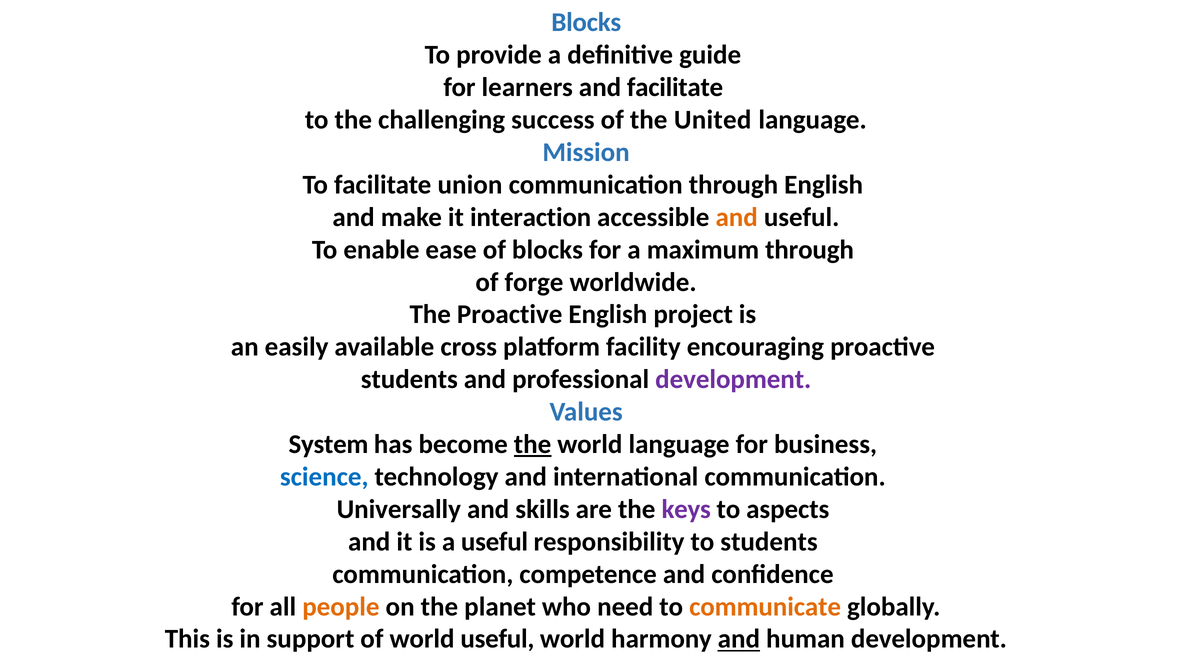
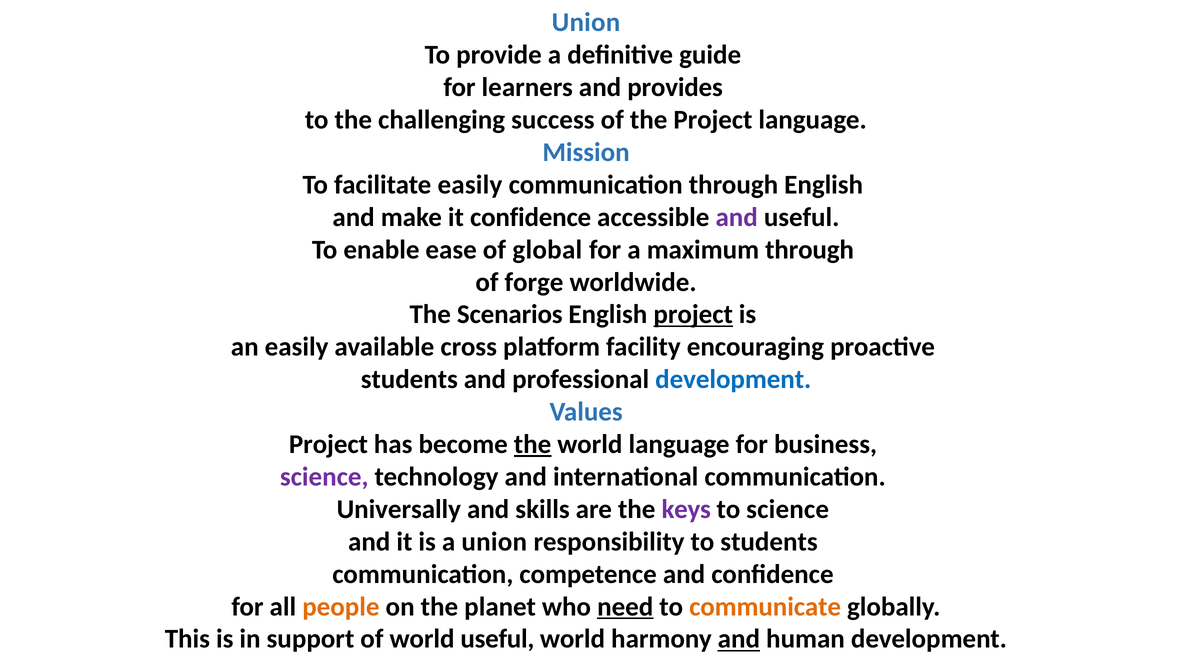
Blocks at (586, 22): Blocks -> Union
and facilitate: facilitate -> provides
the United: United -> Project
facilitate union: union -> easily
it interaction: interaction -> confidence
and at (737, 217) colour: orange -> purple
of blocks: blocks -> global
The Proactive: Proactive -> Scenarios
project at (693, 314) underline: none -> present
development at (733, 379) colour: purple -> blue
System at (329, 444): System -> Project
science at (324, 477) colour: blue -> purple
to aspects: aspects -> science
a useful: useful -> union
need underline: none -> present
